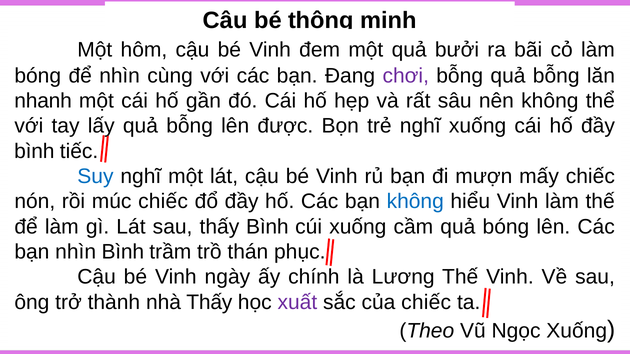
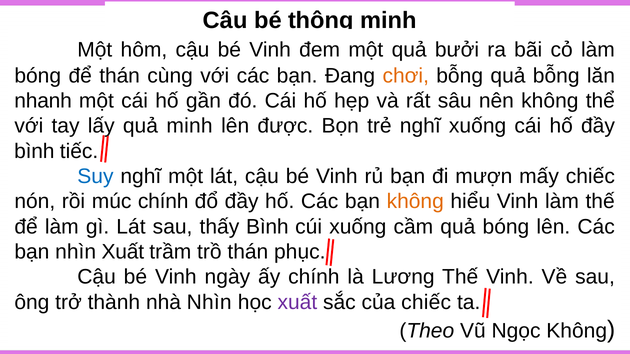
để nhìn: nhìn -> thán
chơi colour: purple -> orange
lấy quả bỗng: bỗng -> minh
múc chiếc: chiếc -> chính
không at (415, 202) colour: blue -> orange
nhìn Bình: Bình -> Xuất
nhà Thấy: Thấy -> Nhìn
Ngọc Xuống: Xuống -> Không
